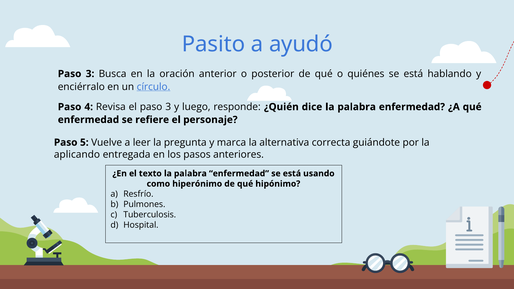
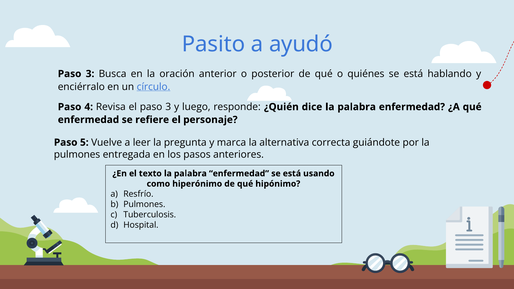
aplicando at (77, 154): aplicando -> pulmones
